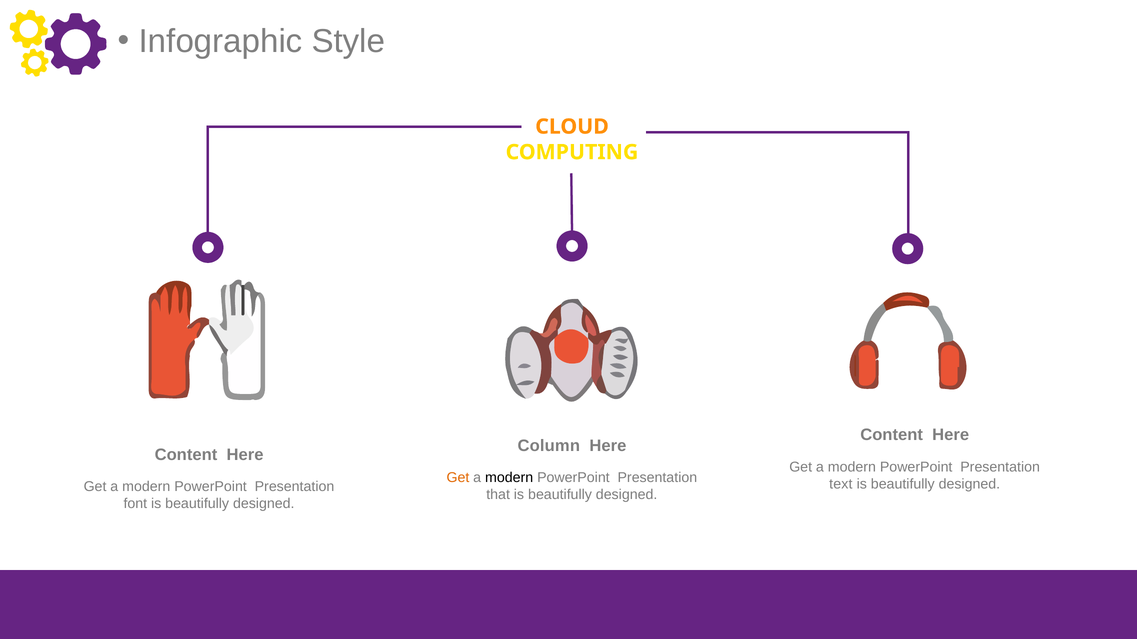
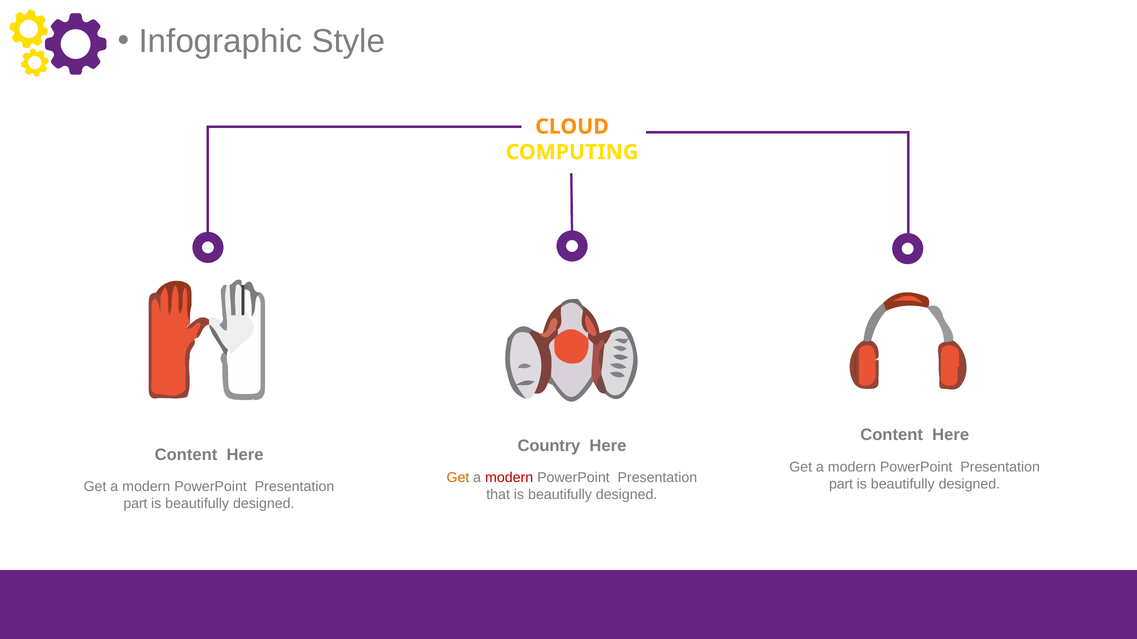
Column: Column -> Country
modern at (509, 478) colour: black -> red
text at (841, 484): text -> part
font at (135, 504): font -> part
